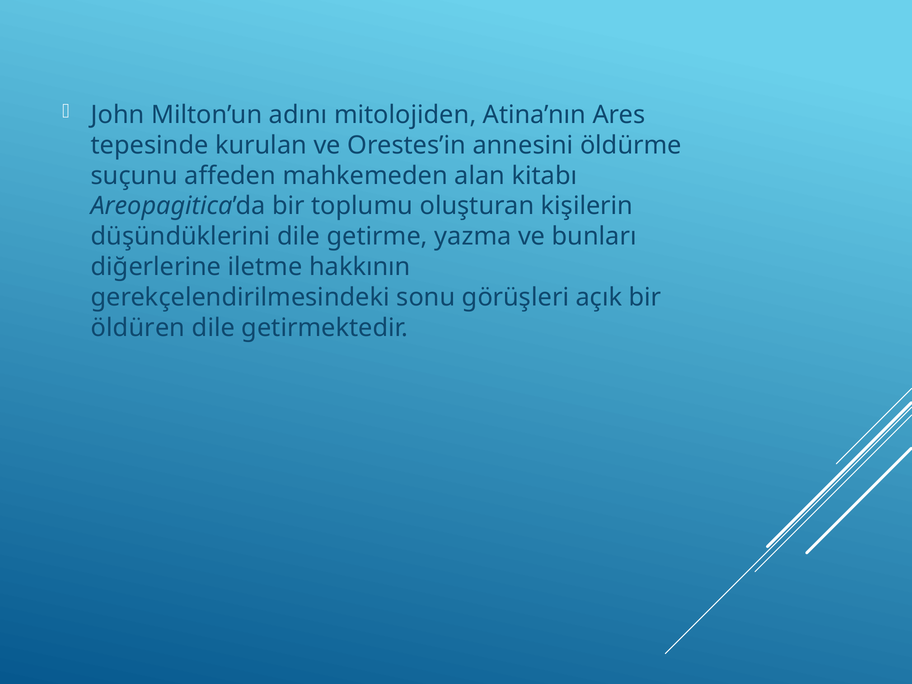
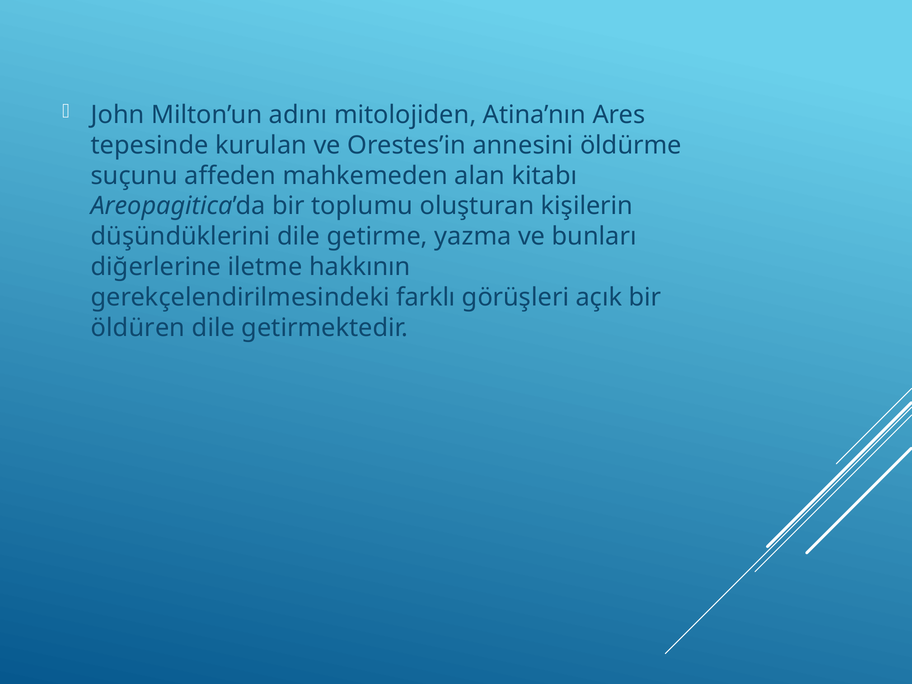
sonu: sonu -> farklı
